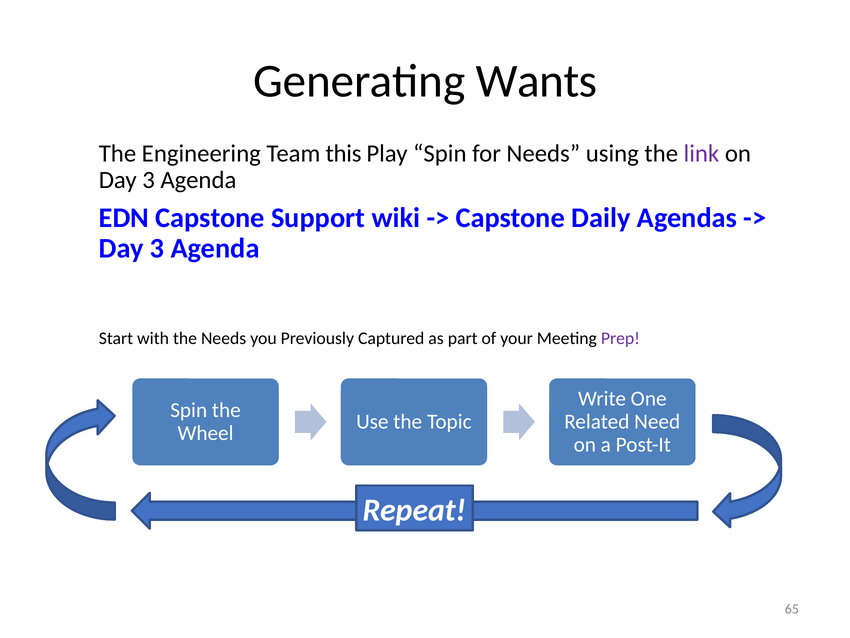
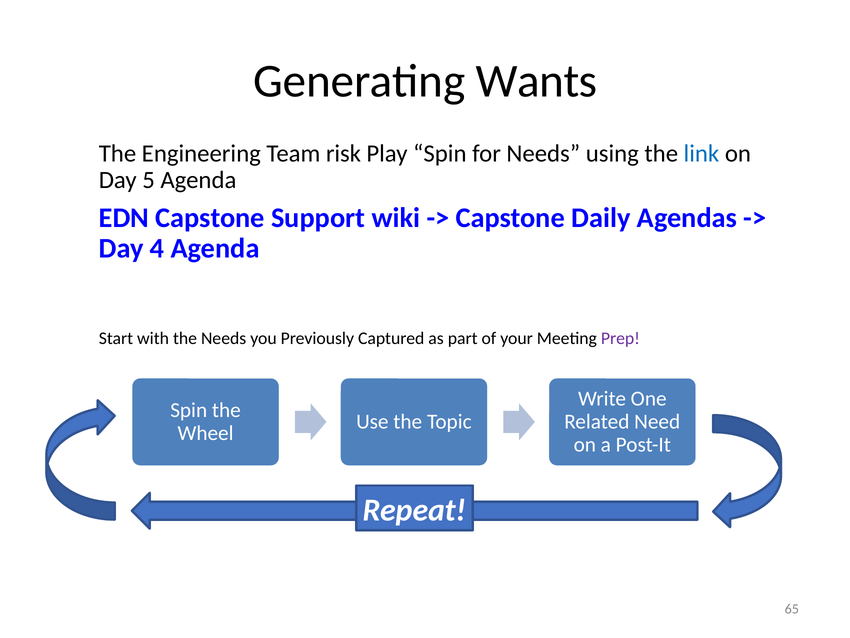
this: this -> risk
link colour: purple -> blue
3 at (149, 180): 3 -> 5
3 at (157, 248): 3 -> 4
